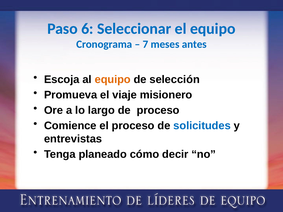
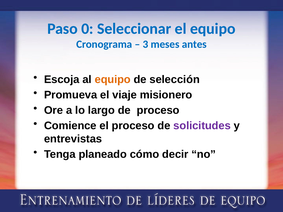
6: 6 -> 0
7: 7 -> 3
solicitudes colour: blue -> purple
